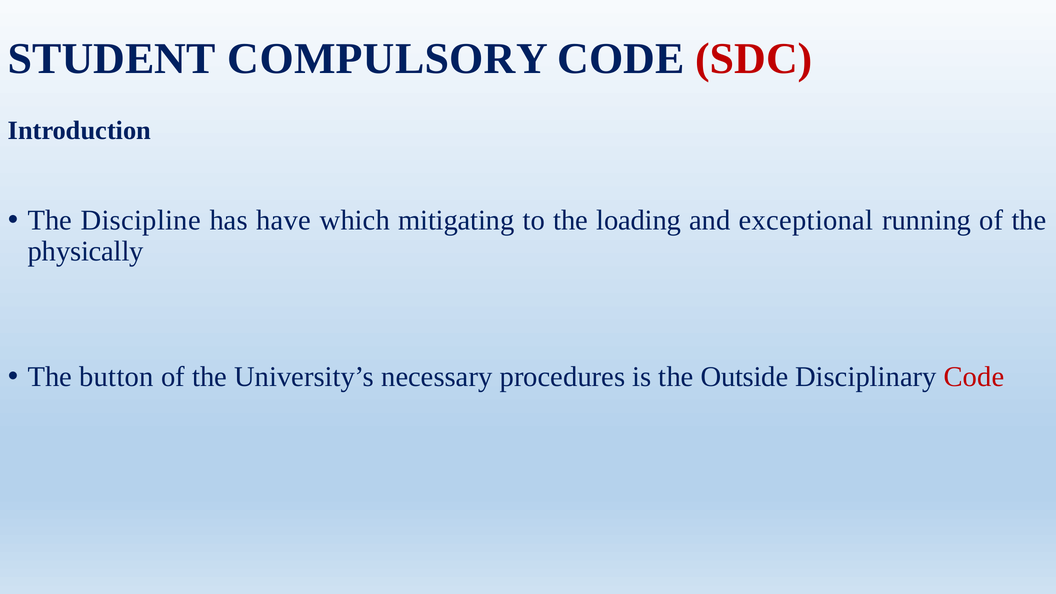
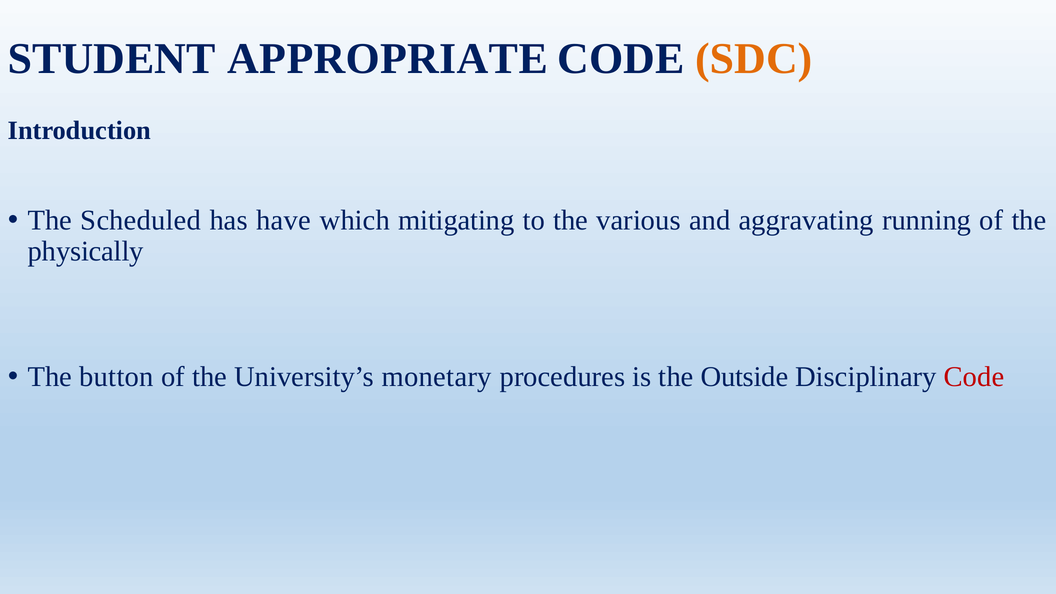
COMPULSORY: COMPULSORY -> APPROPRIATE
SDC colour: red -> orange
Discipline: Discipline -> Scheduled
loading: loading -> various
exceptional: exceptional -> aggravating
necessary: necessary -> monetary
